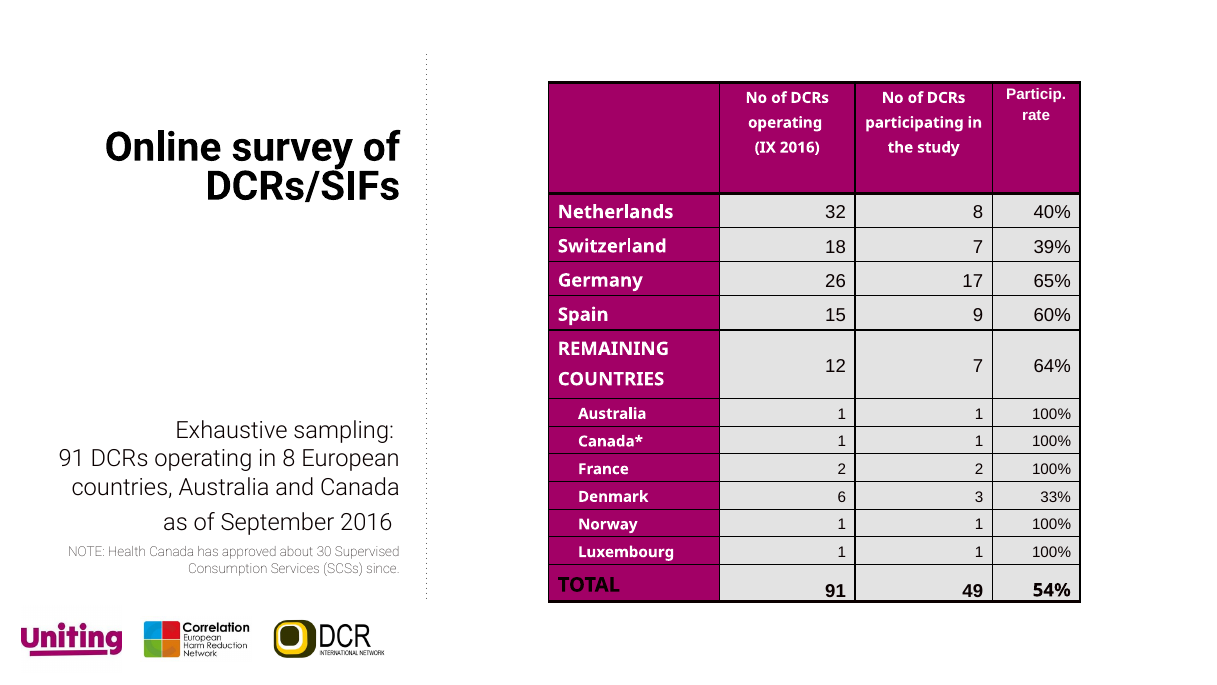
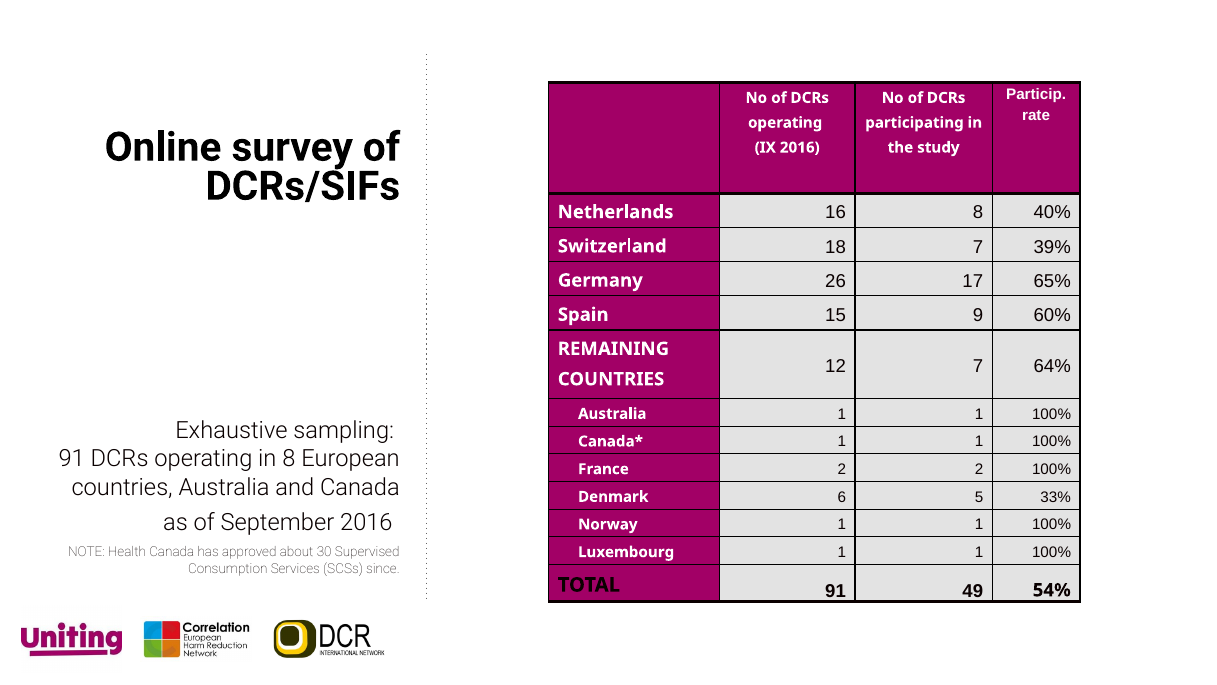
32: 32 -> 16
3: 3 -> 5
